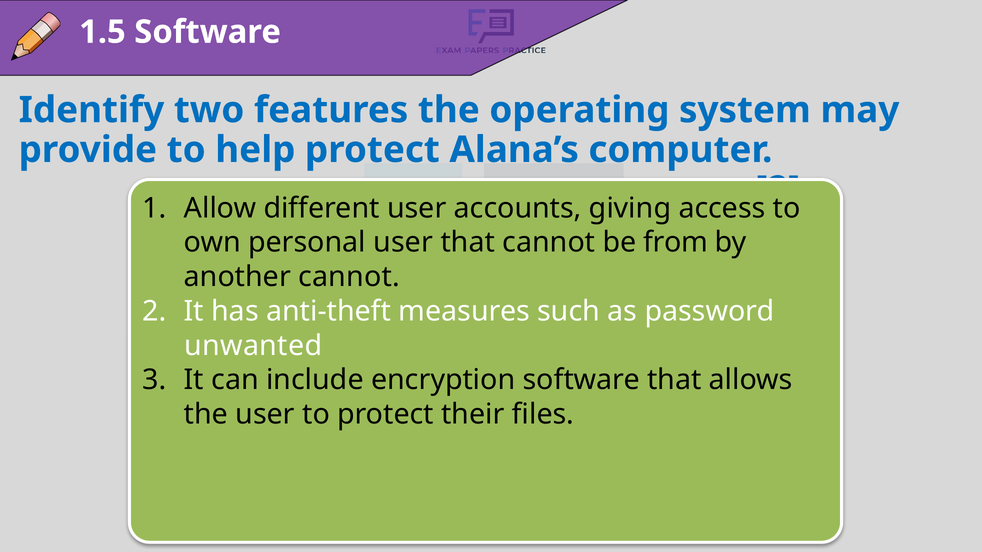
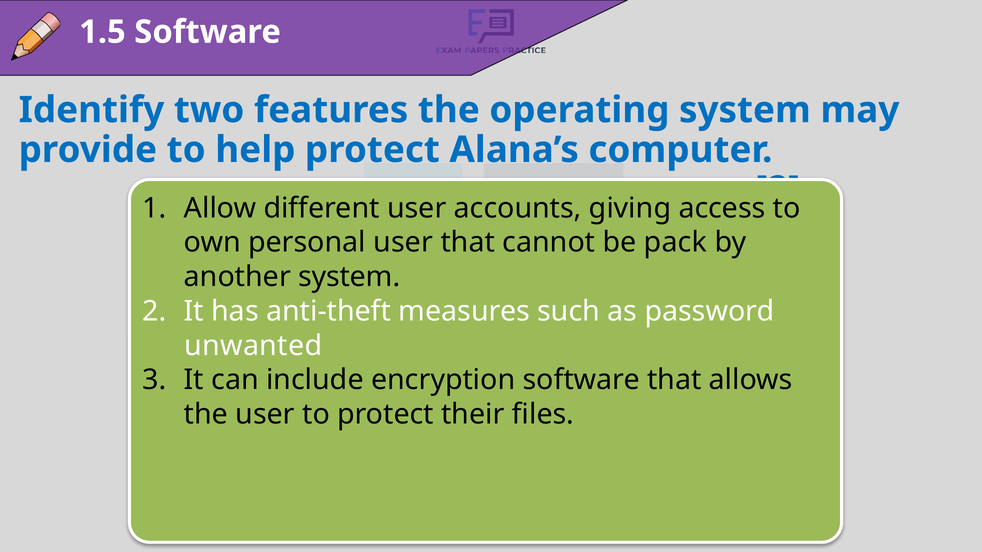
from: from -> pack
another cannot: cannot -> system
